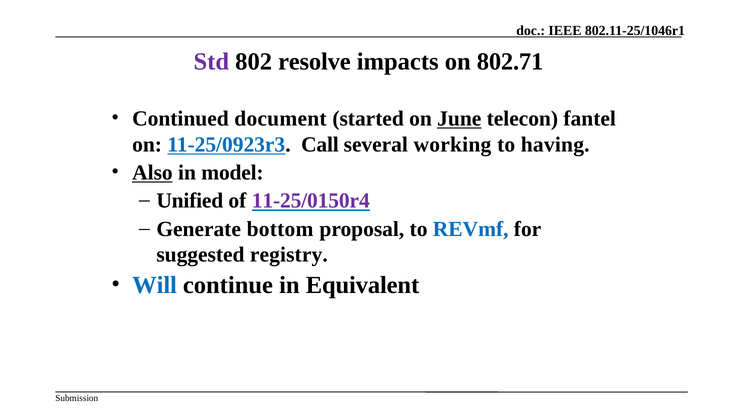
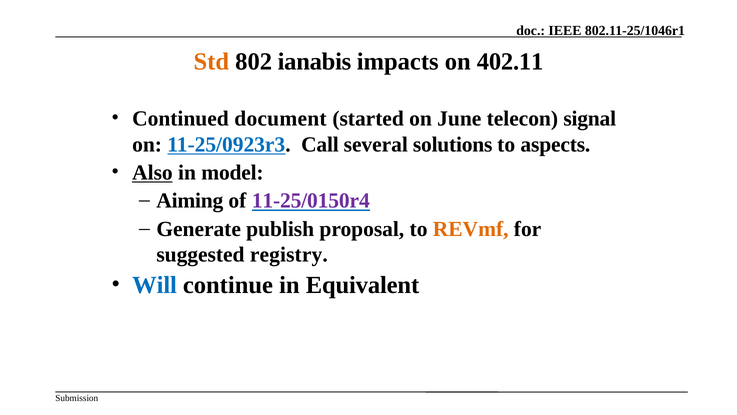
Std colour: purple -> orange
resolve: resolve -> ianabis
802.71: 802.71 -> 402.11
June underline: present -> none
fantel: fantel -> signal
working: working -> solutions
having: having -> aspects
Unified: Unified -> Aiming
bottom: bottom -> publish
REVmf colour: blue -> orange
